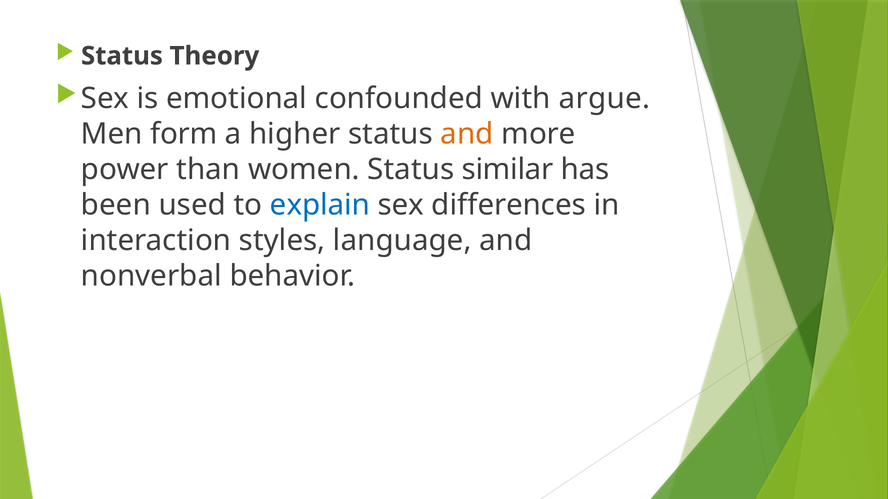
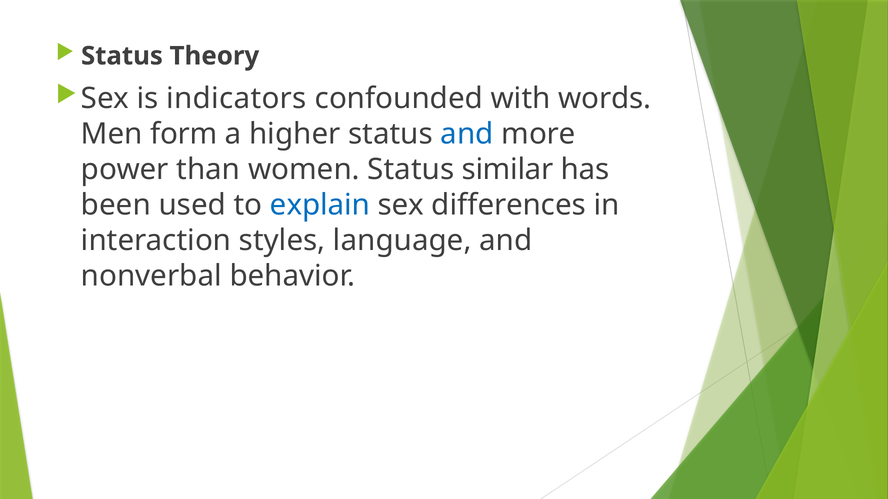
emotional: emotional -> indicators
argue: argue -> words
and at (467, 134) colour: orange -> blue
